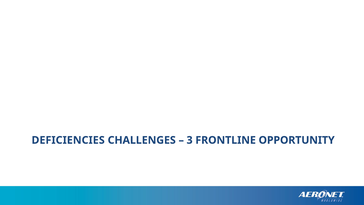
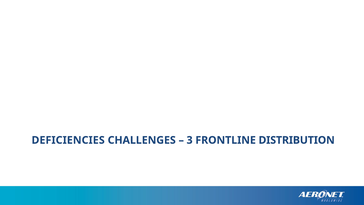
OPPORTUNITY: OPPORTUNITY -> DISTRIBUTION
